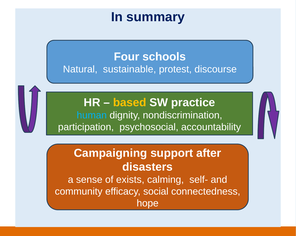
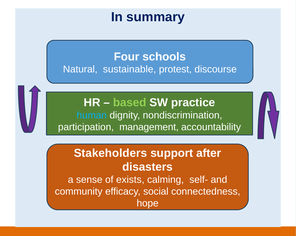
based colour: yellow -> light green
psychosocial: psychosocial -> management
Campaigning: Campaigning -> Stakeholders
